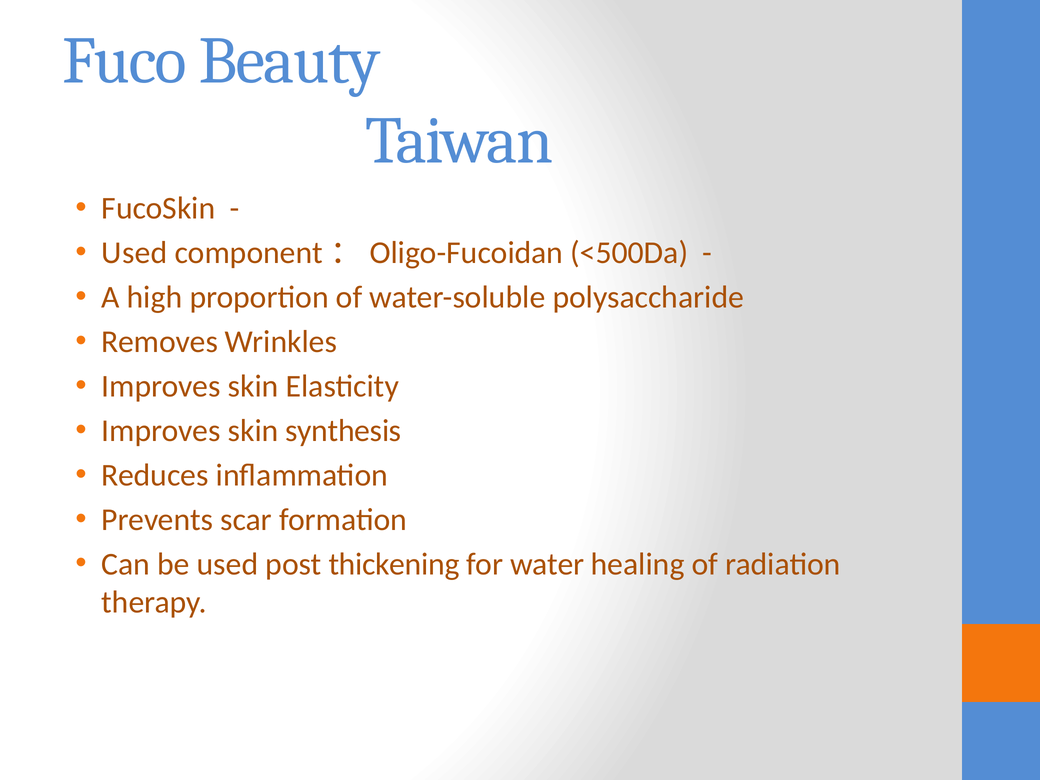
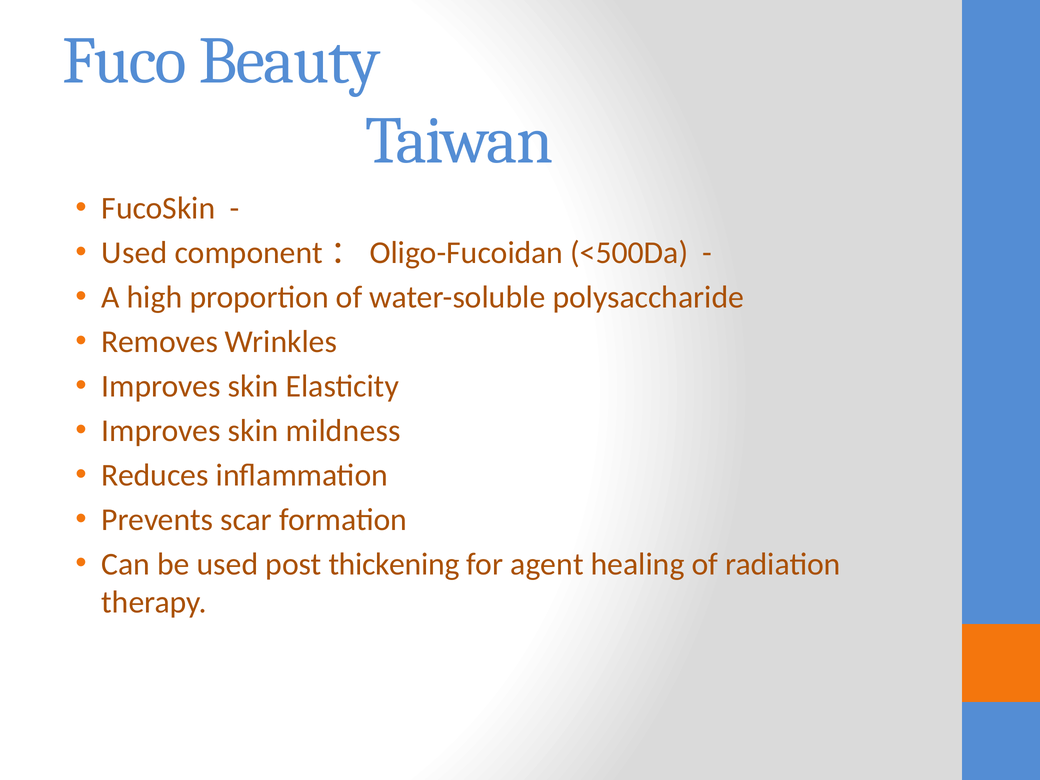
synthesis: synthesis -> mildness
water: water -> agent
